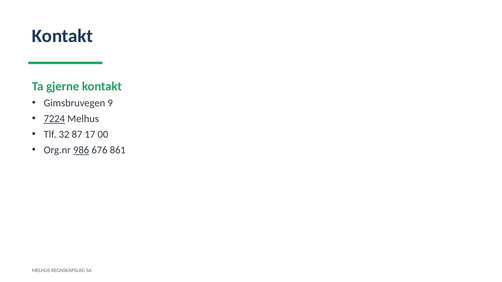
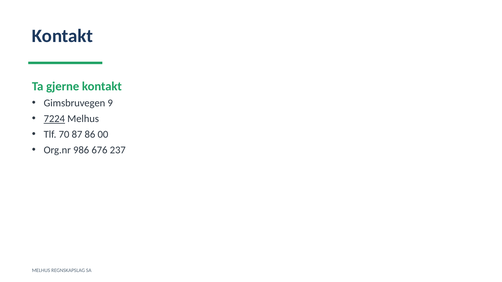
32: 32 -> 70
17: 17 -> 86
986 underline: present -> none
861: 861 -> 237
